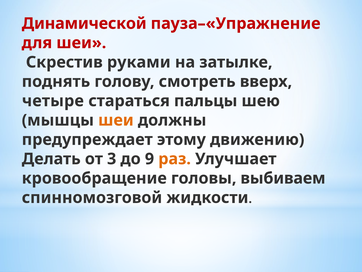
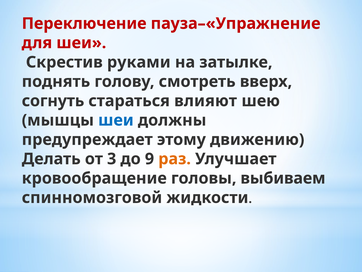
Динамической: Динамической -> Переключение
четыре: четыре -> согнуть
пальцы: пальцы -> влияют
шеи at (116, 120) colour: orange -> blue
